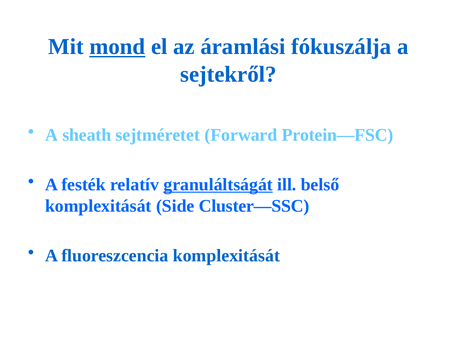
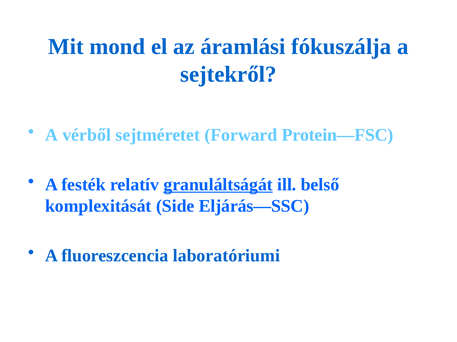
mond underline: present -> none
sheath: sheath -> vérből
Cluster—SSC: Cluster—SSC -> Eljárás—SSC
fluoreszcencia komplexitását: komplexitását -> laboratóriumi
